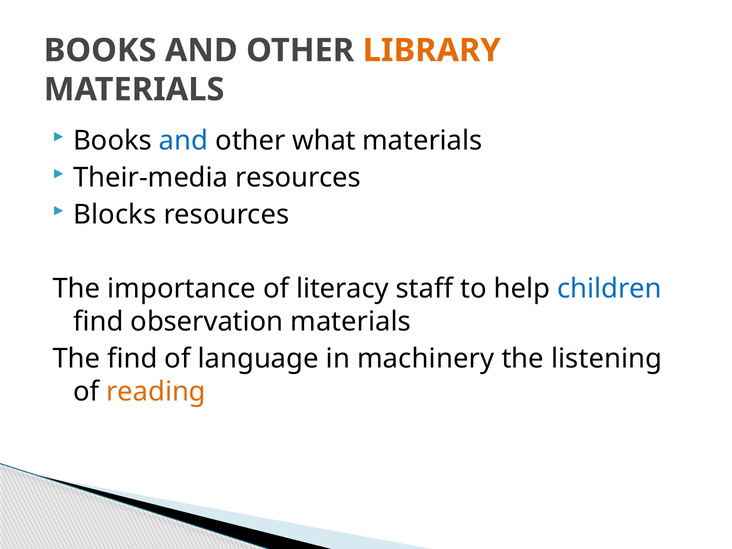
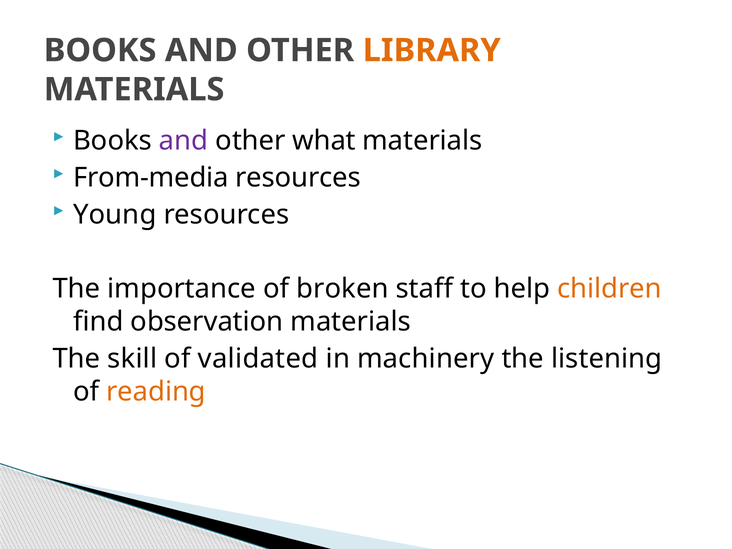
and at (184, 141) colour: blue -> purple
Their-media: Their-media -> From-media
Blocks: Blocks -> Young
literacy: literacy -> broken
children colour: blue -> orange
The find: find -> skill
language: language -> validated
